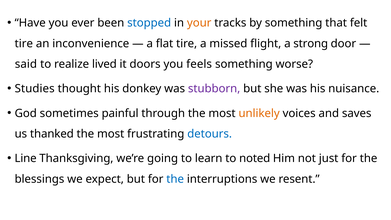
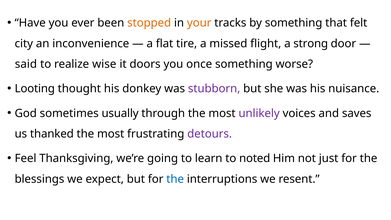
stopped colour: blue -> orange
tire at (24, 44): tire -> city
lived: lived -> wise
feels: feels -> once
Studies: Studies -> Looting
painful: painful -> usually
unlikely colour: orange -> purple
detours colour: blue -> purple
Line: Line -> Feel
